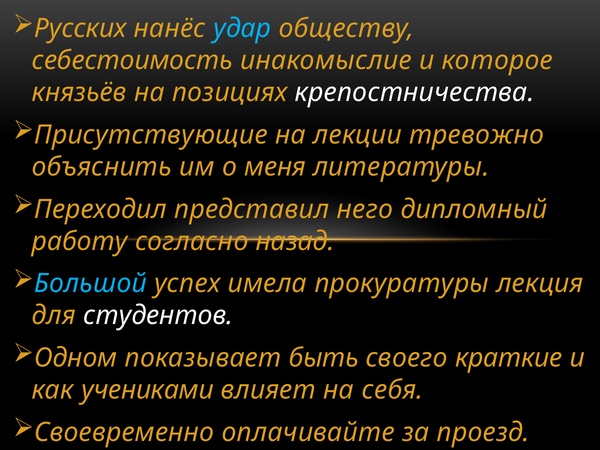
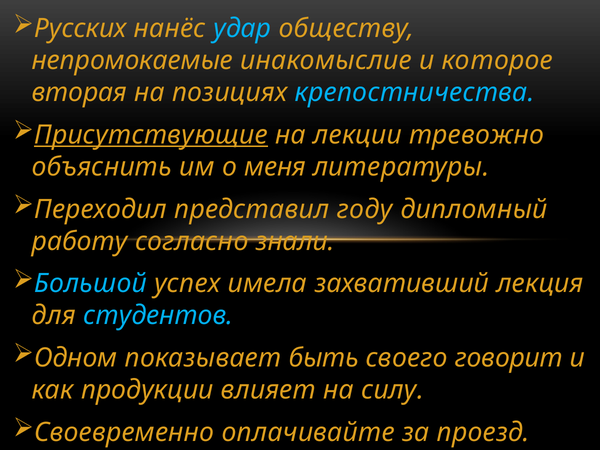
себестоимость: себестоимость -> непромокаемые
князьёв: князьёв -> вторая
крепостничества colour: white -> light blue
Присутствующие underline: none -> present
него: него -> году
назад: назад -> знали
прокуратуры: прокуратуры -> захвативший
студентов colour: white -> light blue
краткие: краткие -> говорит
учениками: учениками -> продукции
себя: себя -> силу
